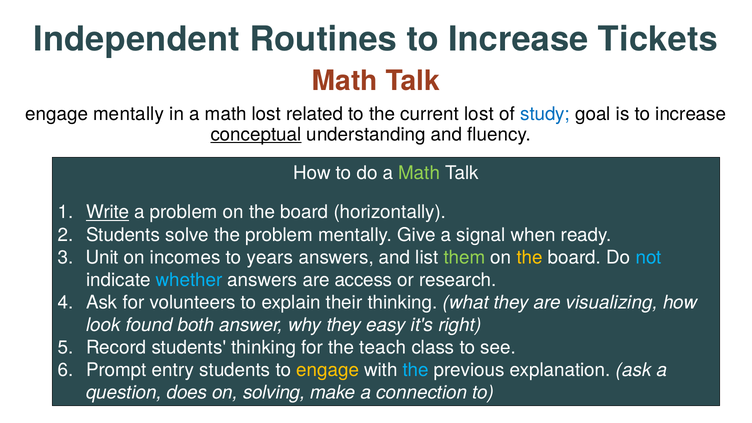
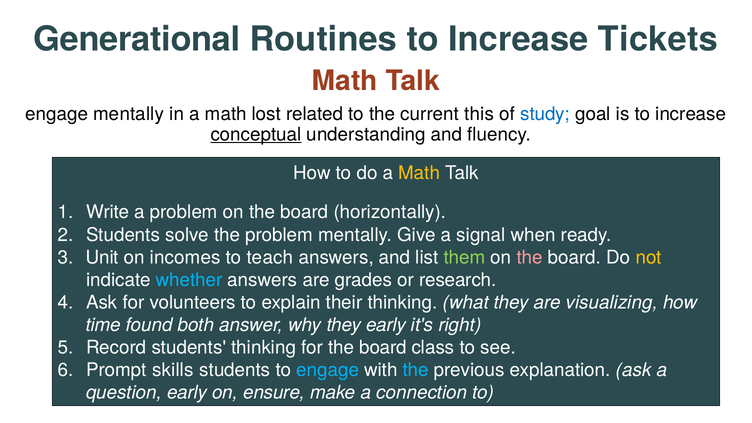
Independent: Independent -> Generational
current lost: lost -> this
Math at (419, 173) colour: light green -> yellow
Write underline: present -> none
years: years -> teach
the at (530, 257) colour: yellow -> pink
not colour: light blue -> yellow
access: access -> grades
look: look -> time
they easy: easy -> early
for the teach: teach -> board
entry: entry -> skills
engage at (328, 370) colour: yellow -> light blue
question does: does -> early
solving: solving -> ensure
